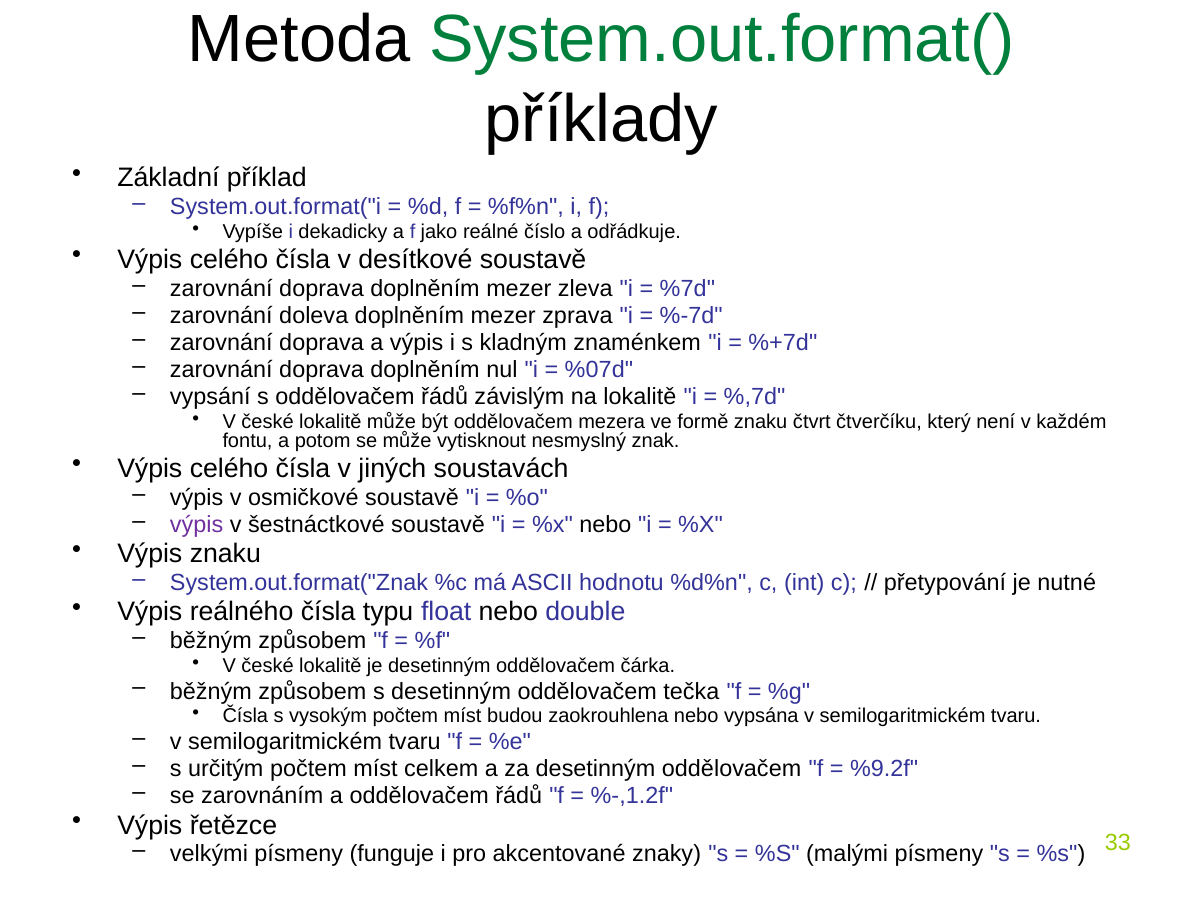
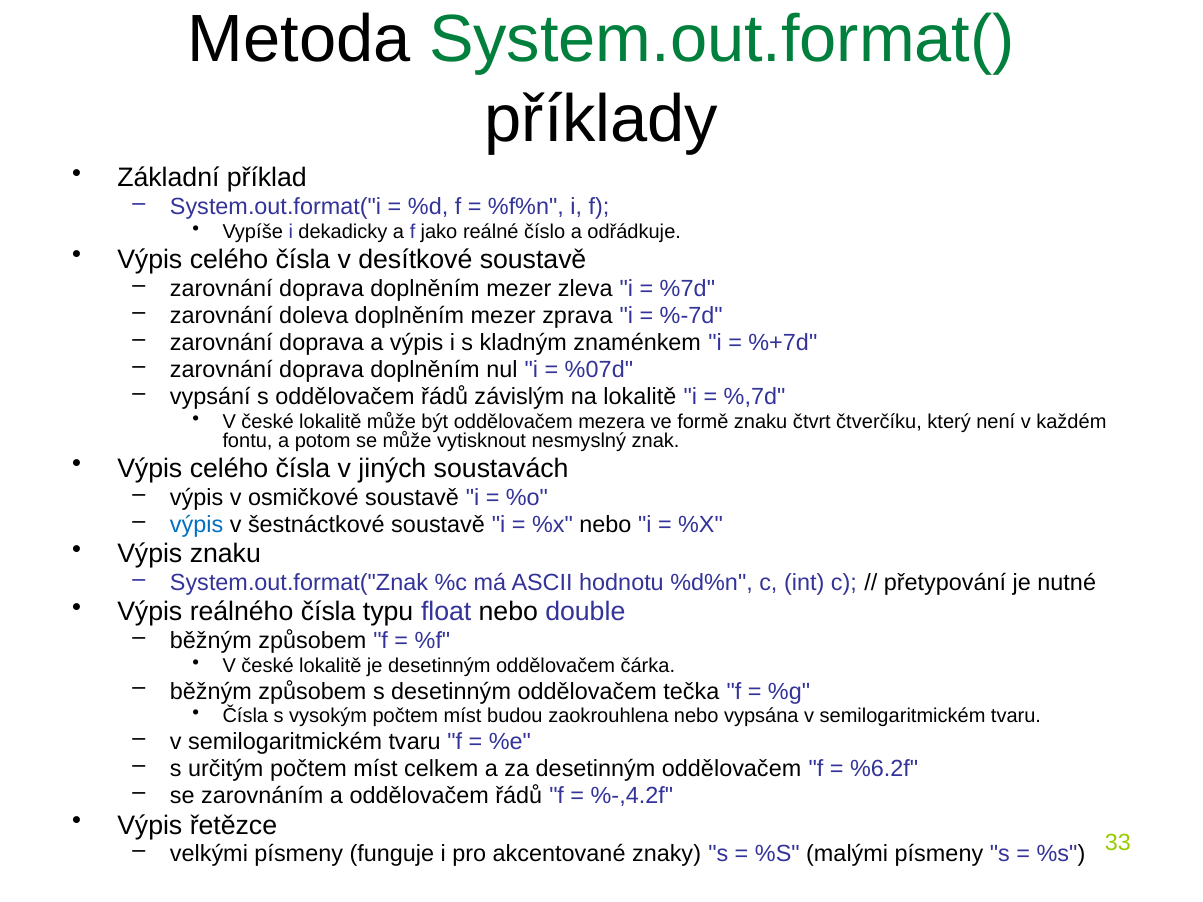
výpis at (197, 525) colour: purple -> blue
%9.2f: %9.2f -> %6.2f
%-,1.2f: %-,1.2f -> %-,4.2f
